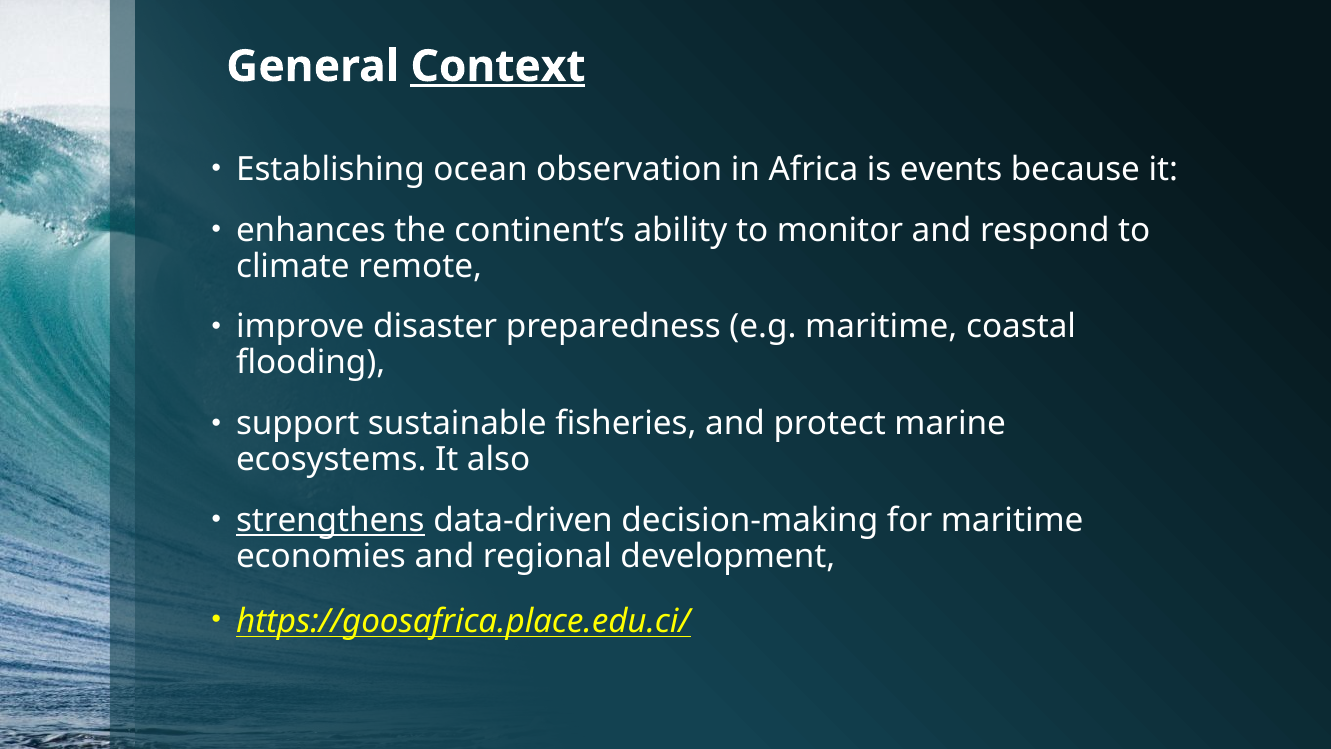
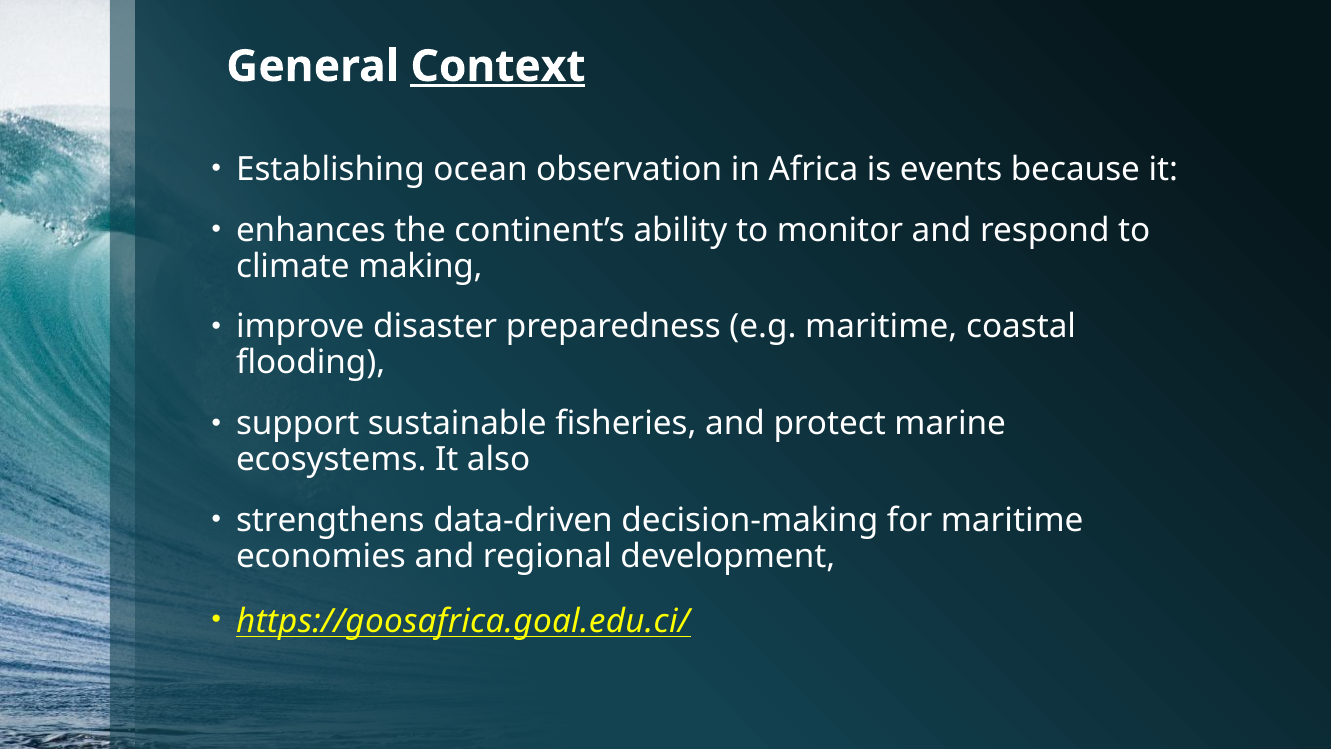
remote: remote -> making
strengthens underline: present -> none
https://goosafrica.place.edu.ci/: https://goosafrica.place.edu.ci/ -> https://goosafrica.goal.edu.ci/
